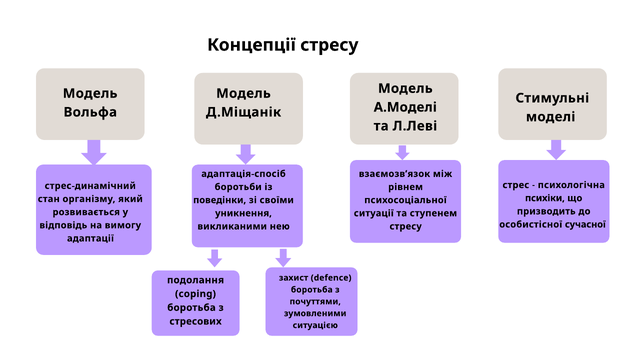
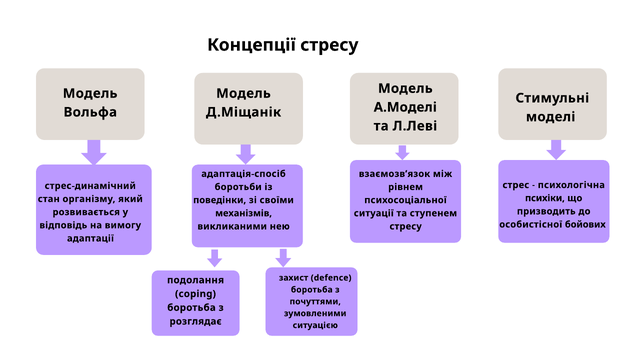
уникнення: уникнення -> механізмів
сучасної: сучасної -> бойових
стресових: стресових -> розглядає
